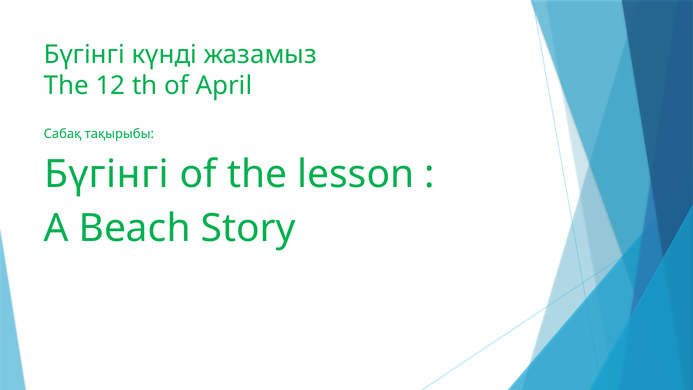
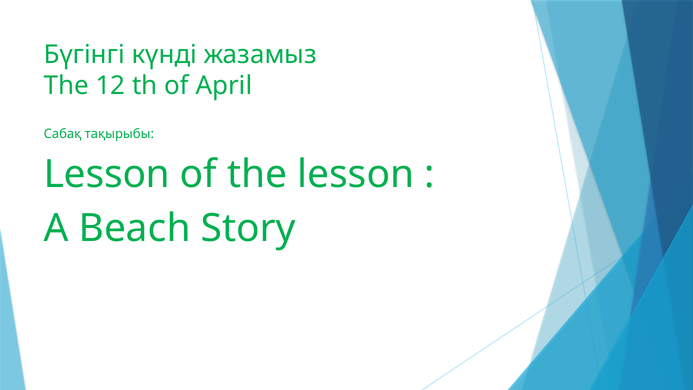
Бүгінгі at (107, 174): Бүгінгі -> Lesson
